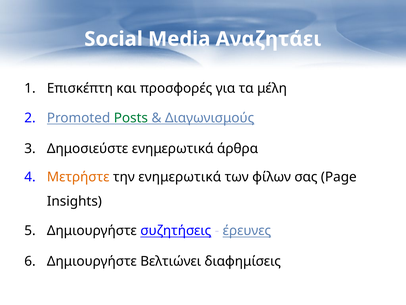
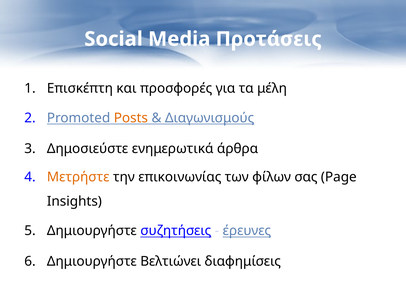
Αναζητάει: Αναζητάει -> Προτάσεις
Posts colour: green -> orange
την ενημερωτικά: ενημερωτικά -> επικοινωνίας
